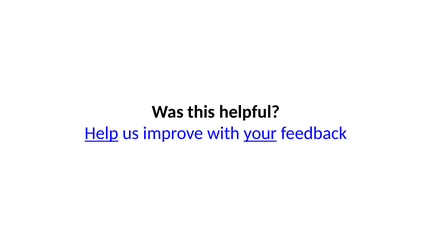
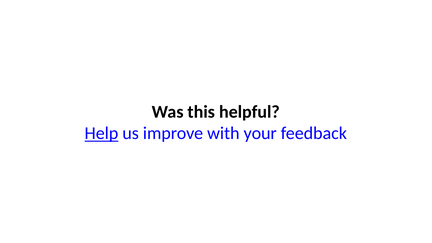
your underline: present -> none
